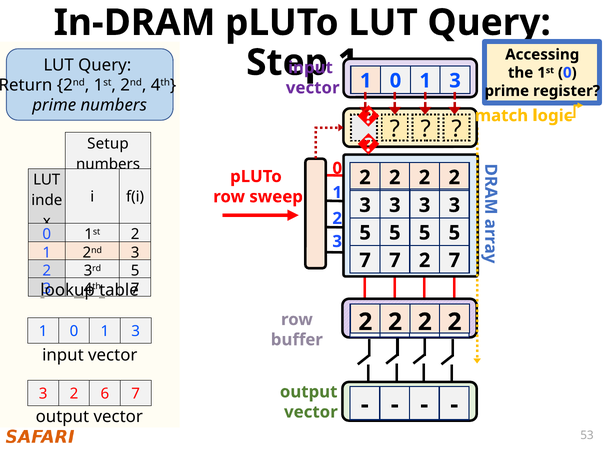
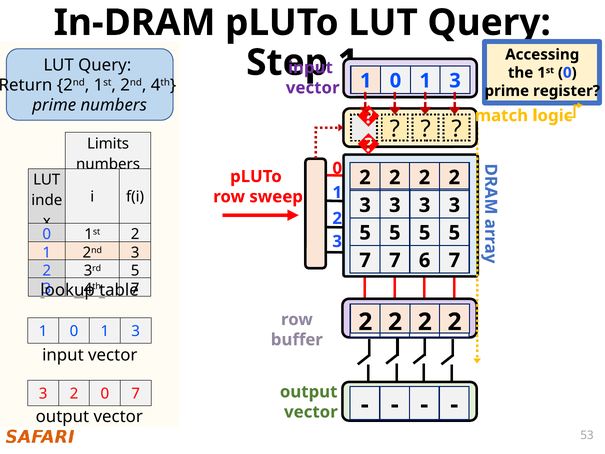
Setup: Setup -> Limits
7 2: 2 -> 6
2 6: 6 -> 0
